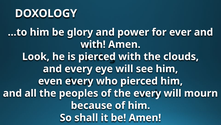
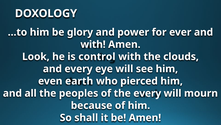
is pierced: pierced -> control
even every: every -> earth
